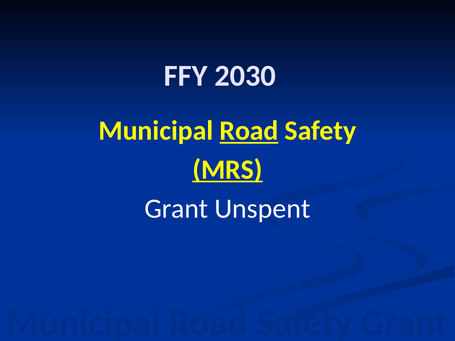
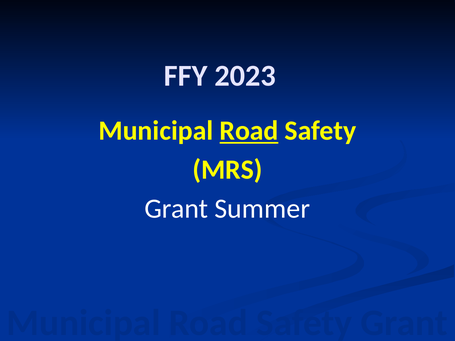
2030: 2030 -> 2023
MRS underline: present -> none
Unspent: Unspent -> Summer
